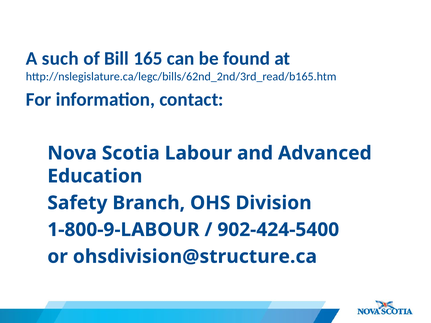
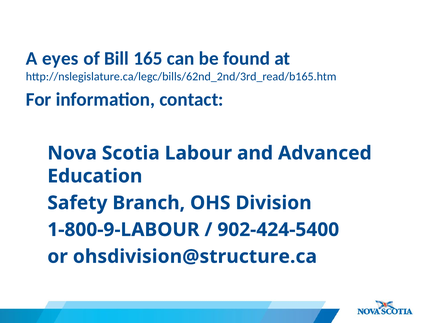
such: such -> eyes
